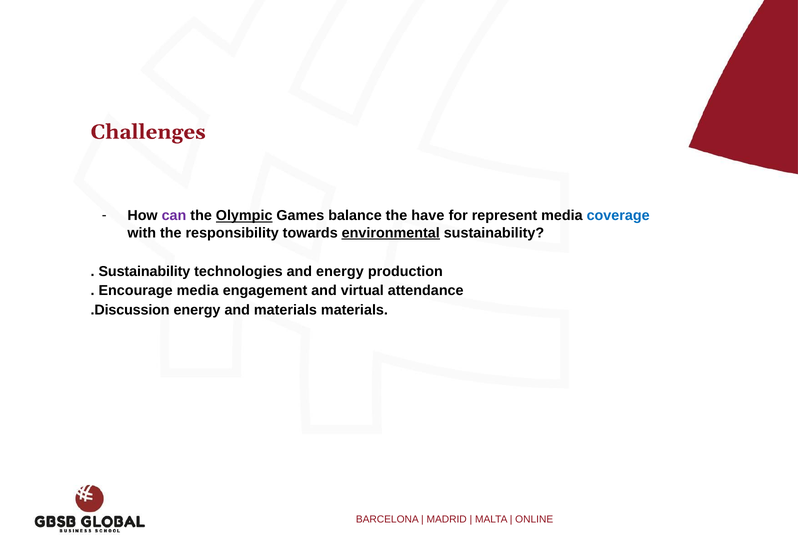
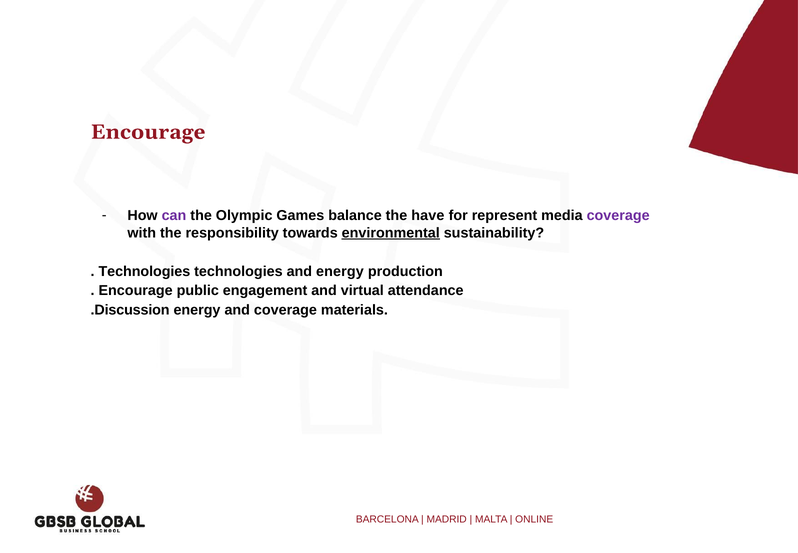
Challenges at (148, 132): Challenges -> Encourage
Olympic underline: present -> none
coverage at (618, 215) colour: blue -> purple
Sustainability at (144, 271): Sustainability -> Technologies
Encourage media: media -> public
and materials: materials -> coverage
